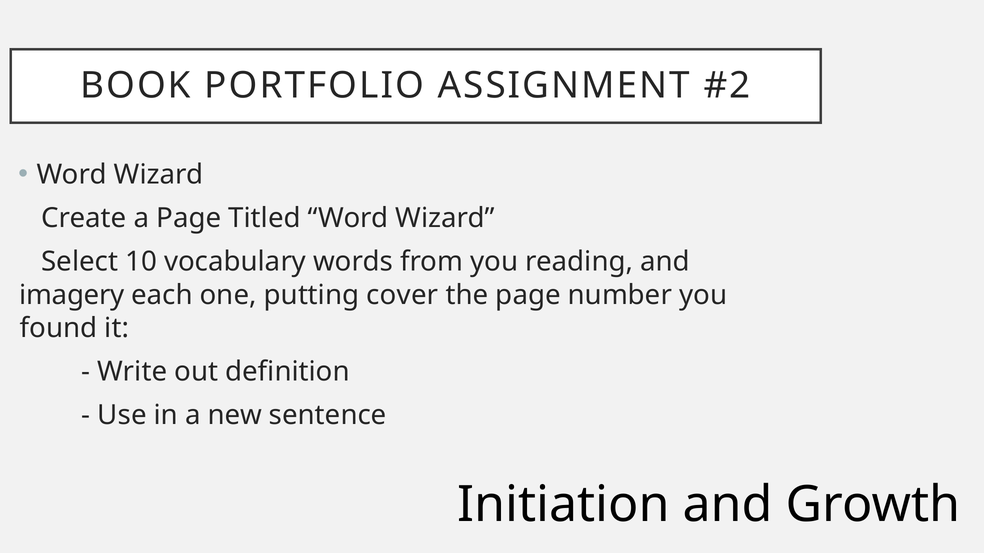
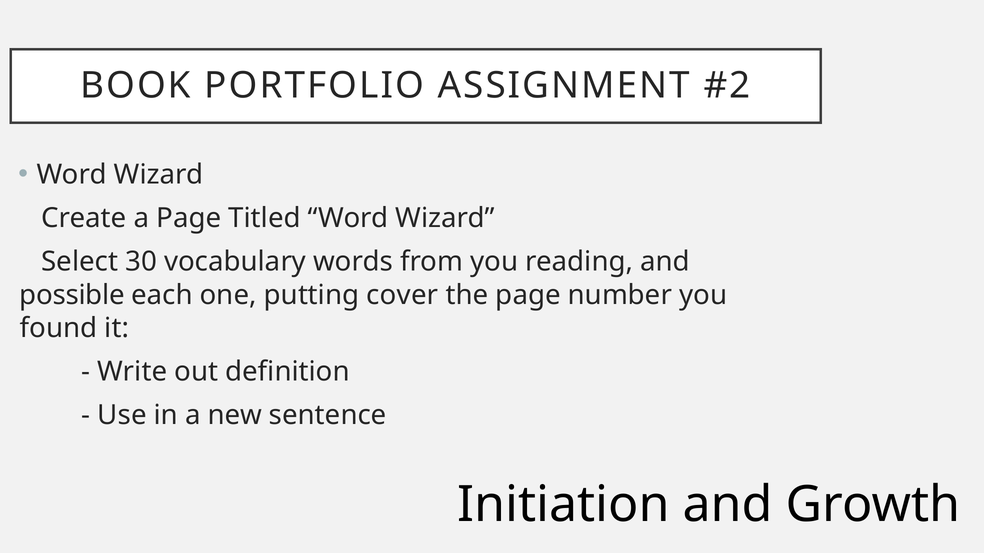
10: 10 -> 30
imagery: imagery -> possible
